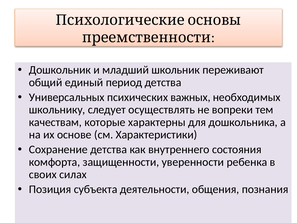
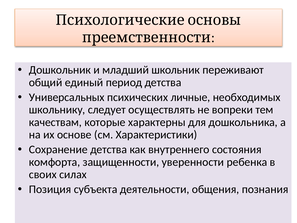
важных: важных -> личные
